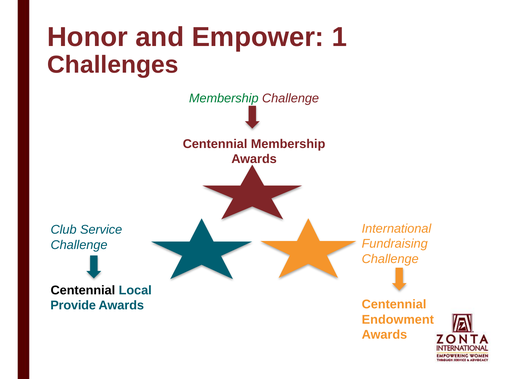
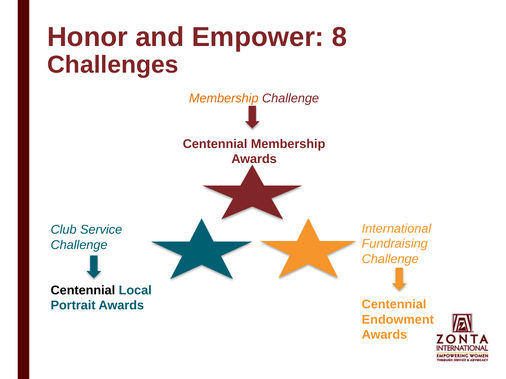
1: 1 -> 8
Membership at (224, 99) colour: green -> orange
Provide: Provide -> Portrait
